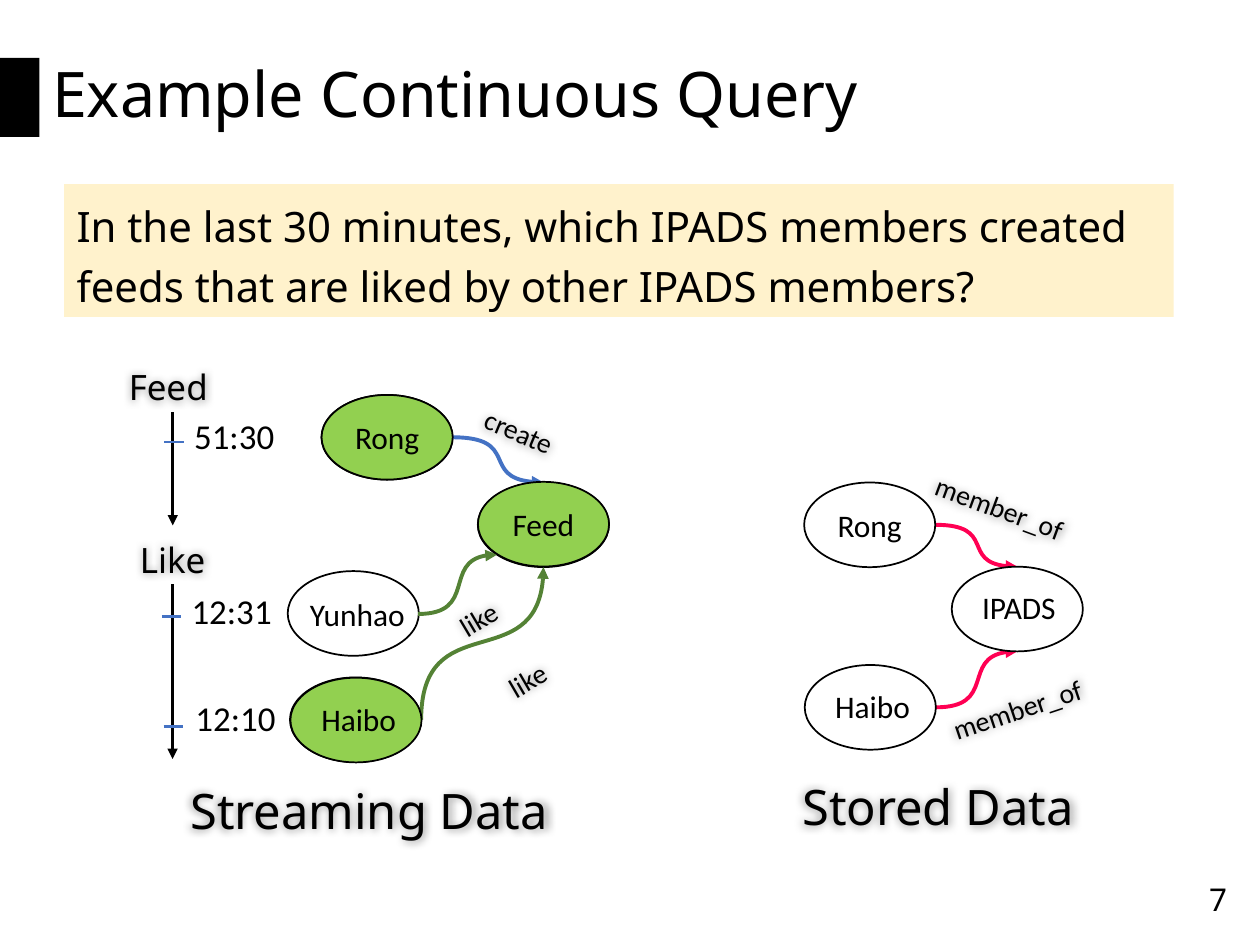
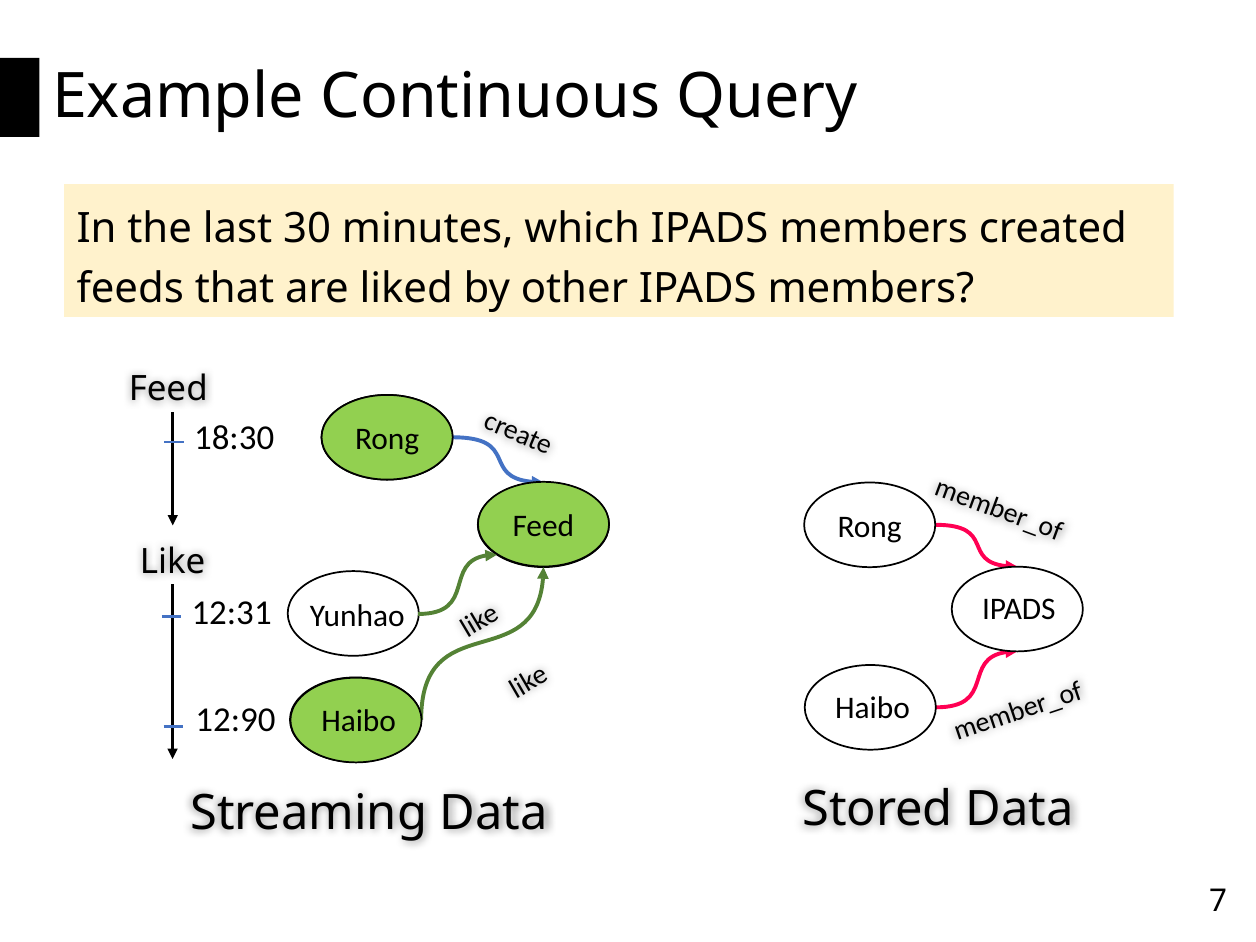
51:30: 51:30 -> 18:30
12:10: 12:10 -> 12:90
